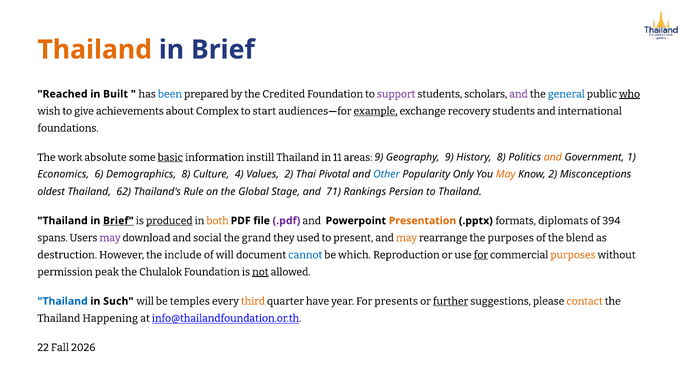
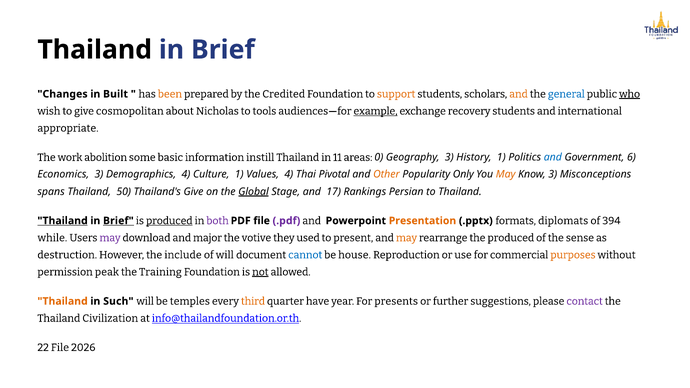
Thailand at (95, 50) colour: orange -> black
Reached: Reached -> Changes
been colour: blue -> orange
support colour: purple -> orange
and at (519, 94) colour: purple -> orange
achievements: achievements -> cosmopolitan
Complex: Complex -> Nicholas
start: start -> tools
foundations: foundations -> appropriate
absolute: absolute -> abolition
basic underline: present -> none
areas 9: 9 -> 0
Geography 9: 9 -> 3
History 8: 8 -> 1
and at (553, 157) colour: orange -> blue
1: 1 -> 6
Economics 6: 6 -> 3
Demographics 8: 8 -> 4
Culture 4: 4 -> 1
Values 2: 2 -> 4
Other colour: blue -> orange
Know 2: 2 -> 3
oldest: oldest -> spans
62: 62 -> 50
Thailand's Rule: Rule -> Give
Global underline: none -> present
71: 71 -> 17
Thailand at (63, 221) underline: none -> present
both colour: orange -> purple
spans: spans -> while
social: social -> major
grand: grand -> votive
the purposes: purposes -> produced
blend: blend -> sense
which: which -> house
for at (481, 255) underline: present -> none
Chulalok: Chulalok -> Training
Thailand at (63, 301) colour: blue -> orange
further underline: present -> none
contact colour: orange -> purple
Happening: Happening -> Civilization
22 Fall: Fall -> File
